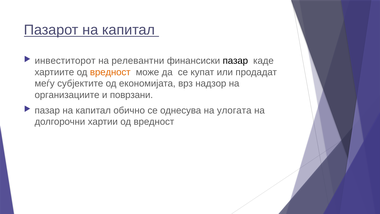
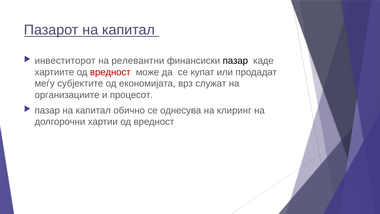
вредност at (110, 72) colour: orange -> red
надзор: надзор -> служат
поврзани: поврзани -> процесот
улогата: улогата -> клиринг
